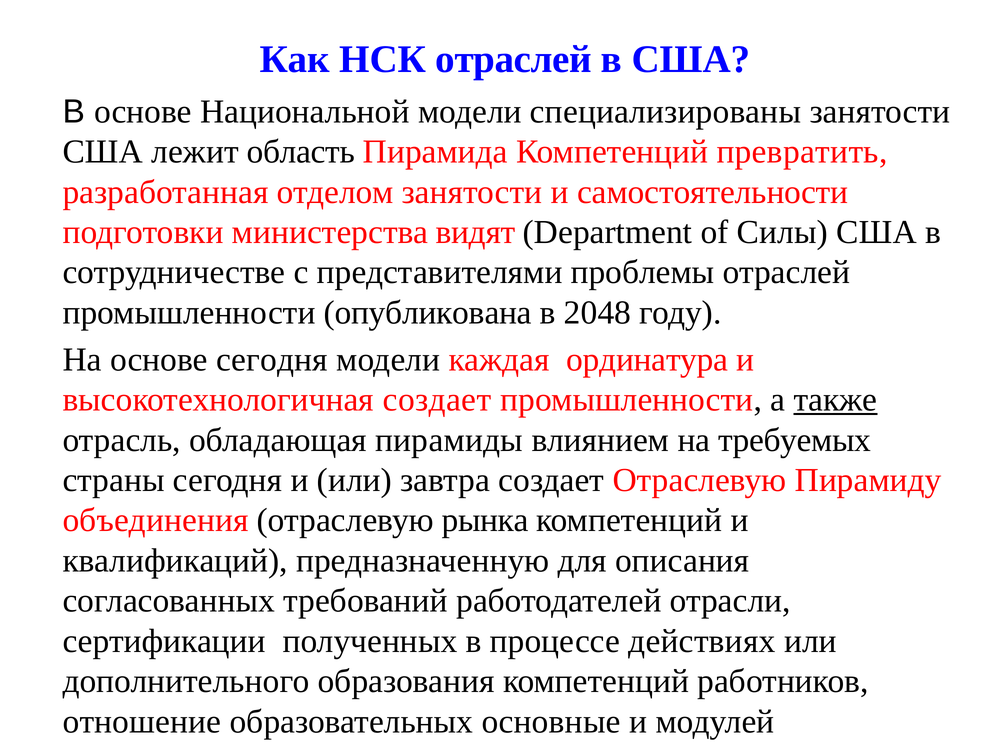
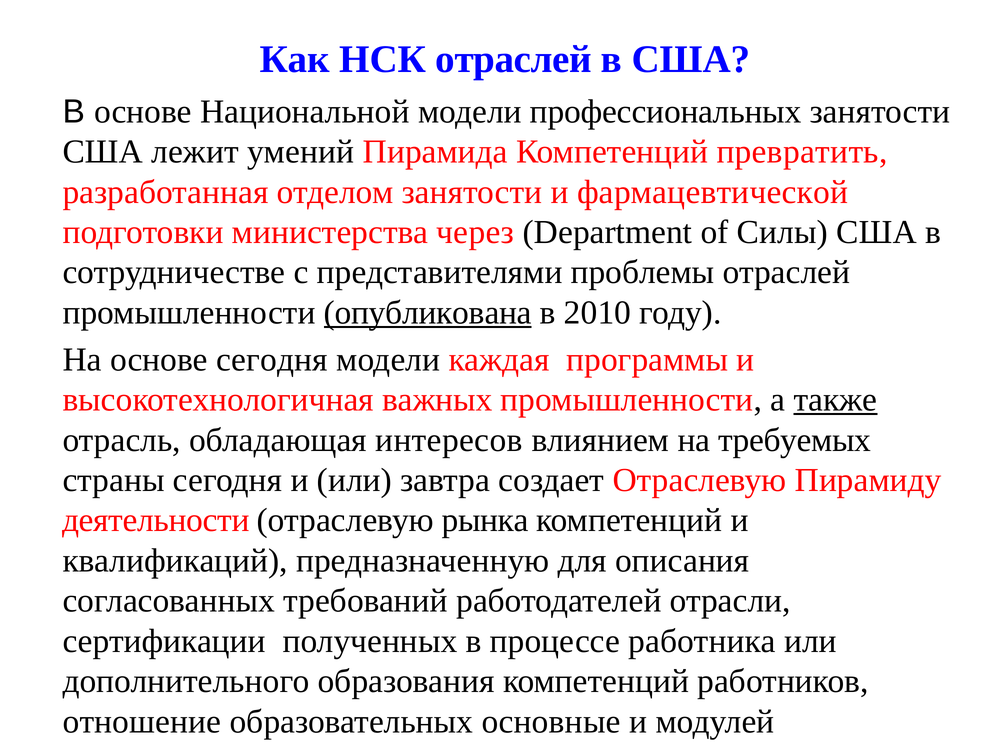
специализированы: специализированы -> профессиональных
область: область -> умений
самостоятельности: самостоятельности -> фармацевтической
видят: видят -> через
опубликована underline: none -> present
2048: 2048 -> 2010
ординатура: ординатура -> программы
высокотехнологичная создает: создает -> важных
пирамиды: пирамиды -> интересов
объединения: объединения -> деятельности
действиях: действиях -> работника
